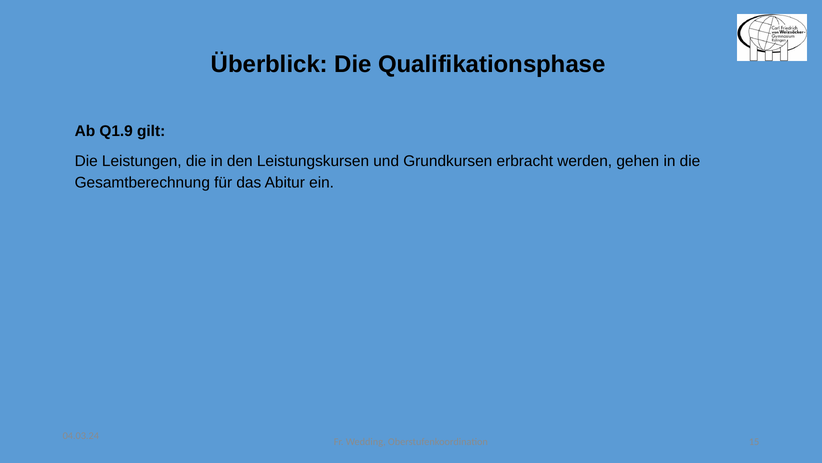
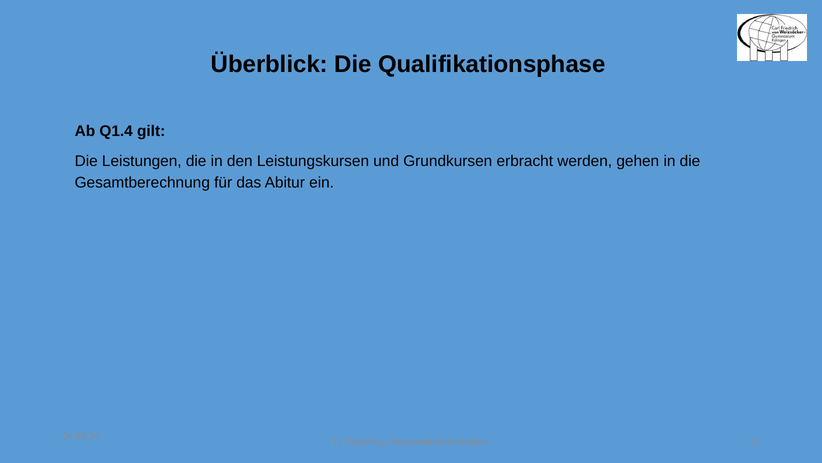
Q1.9: Q1.9 -> Q1.4
